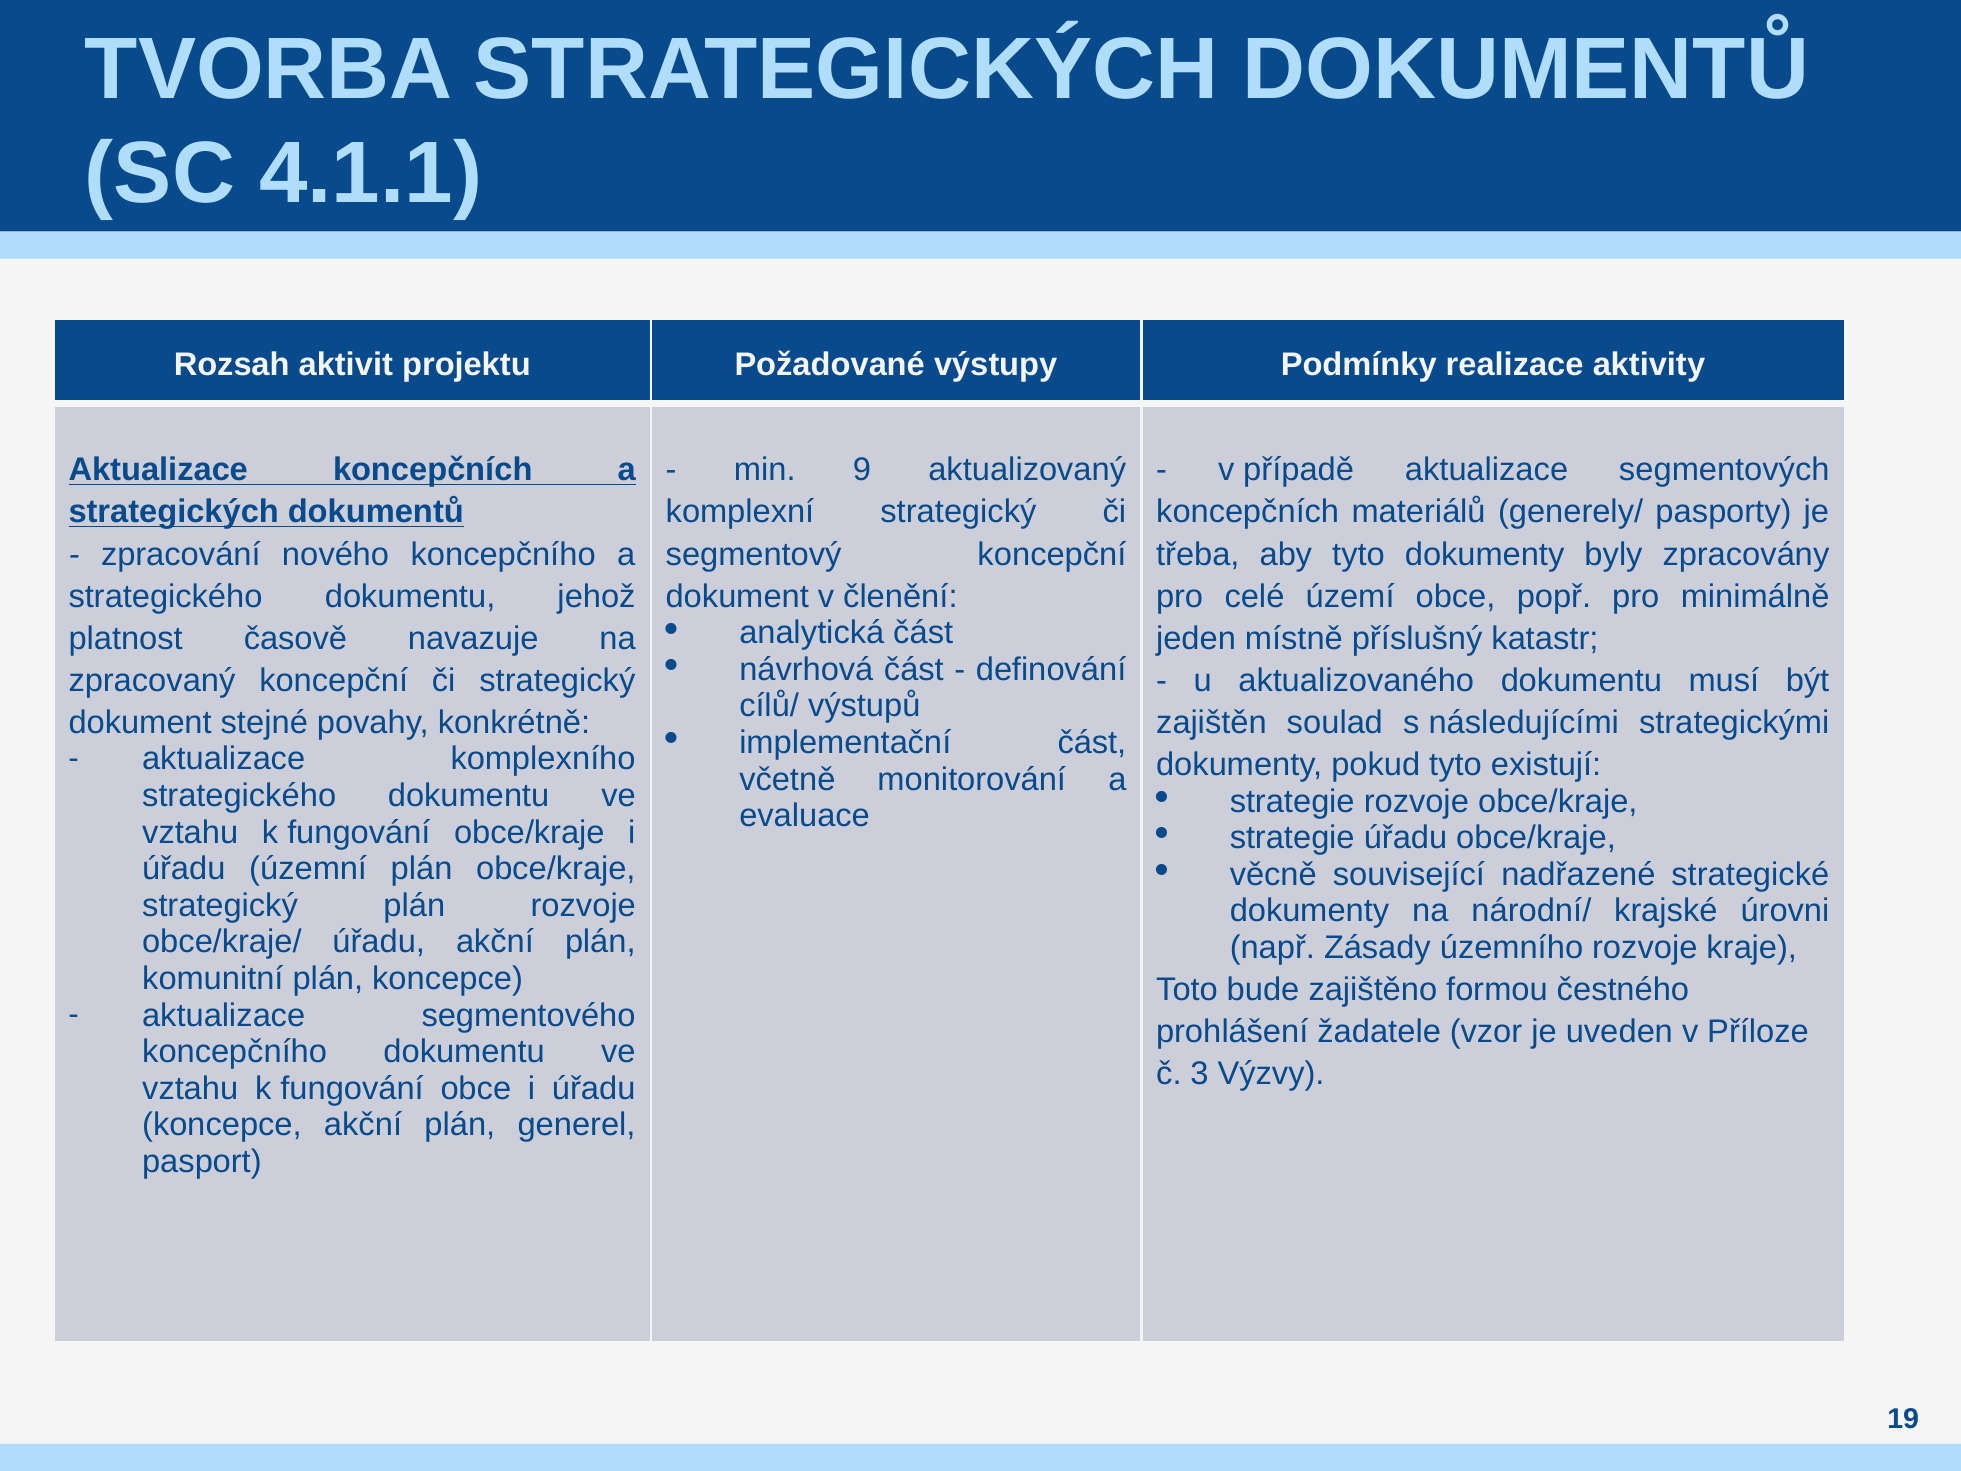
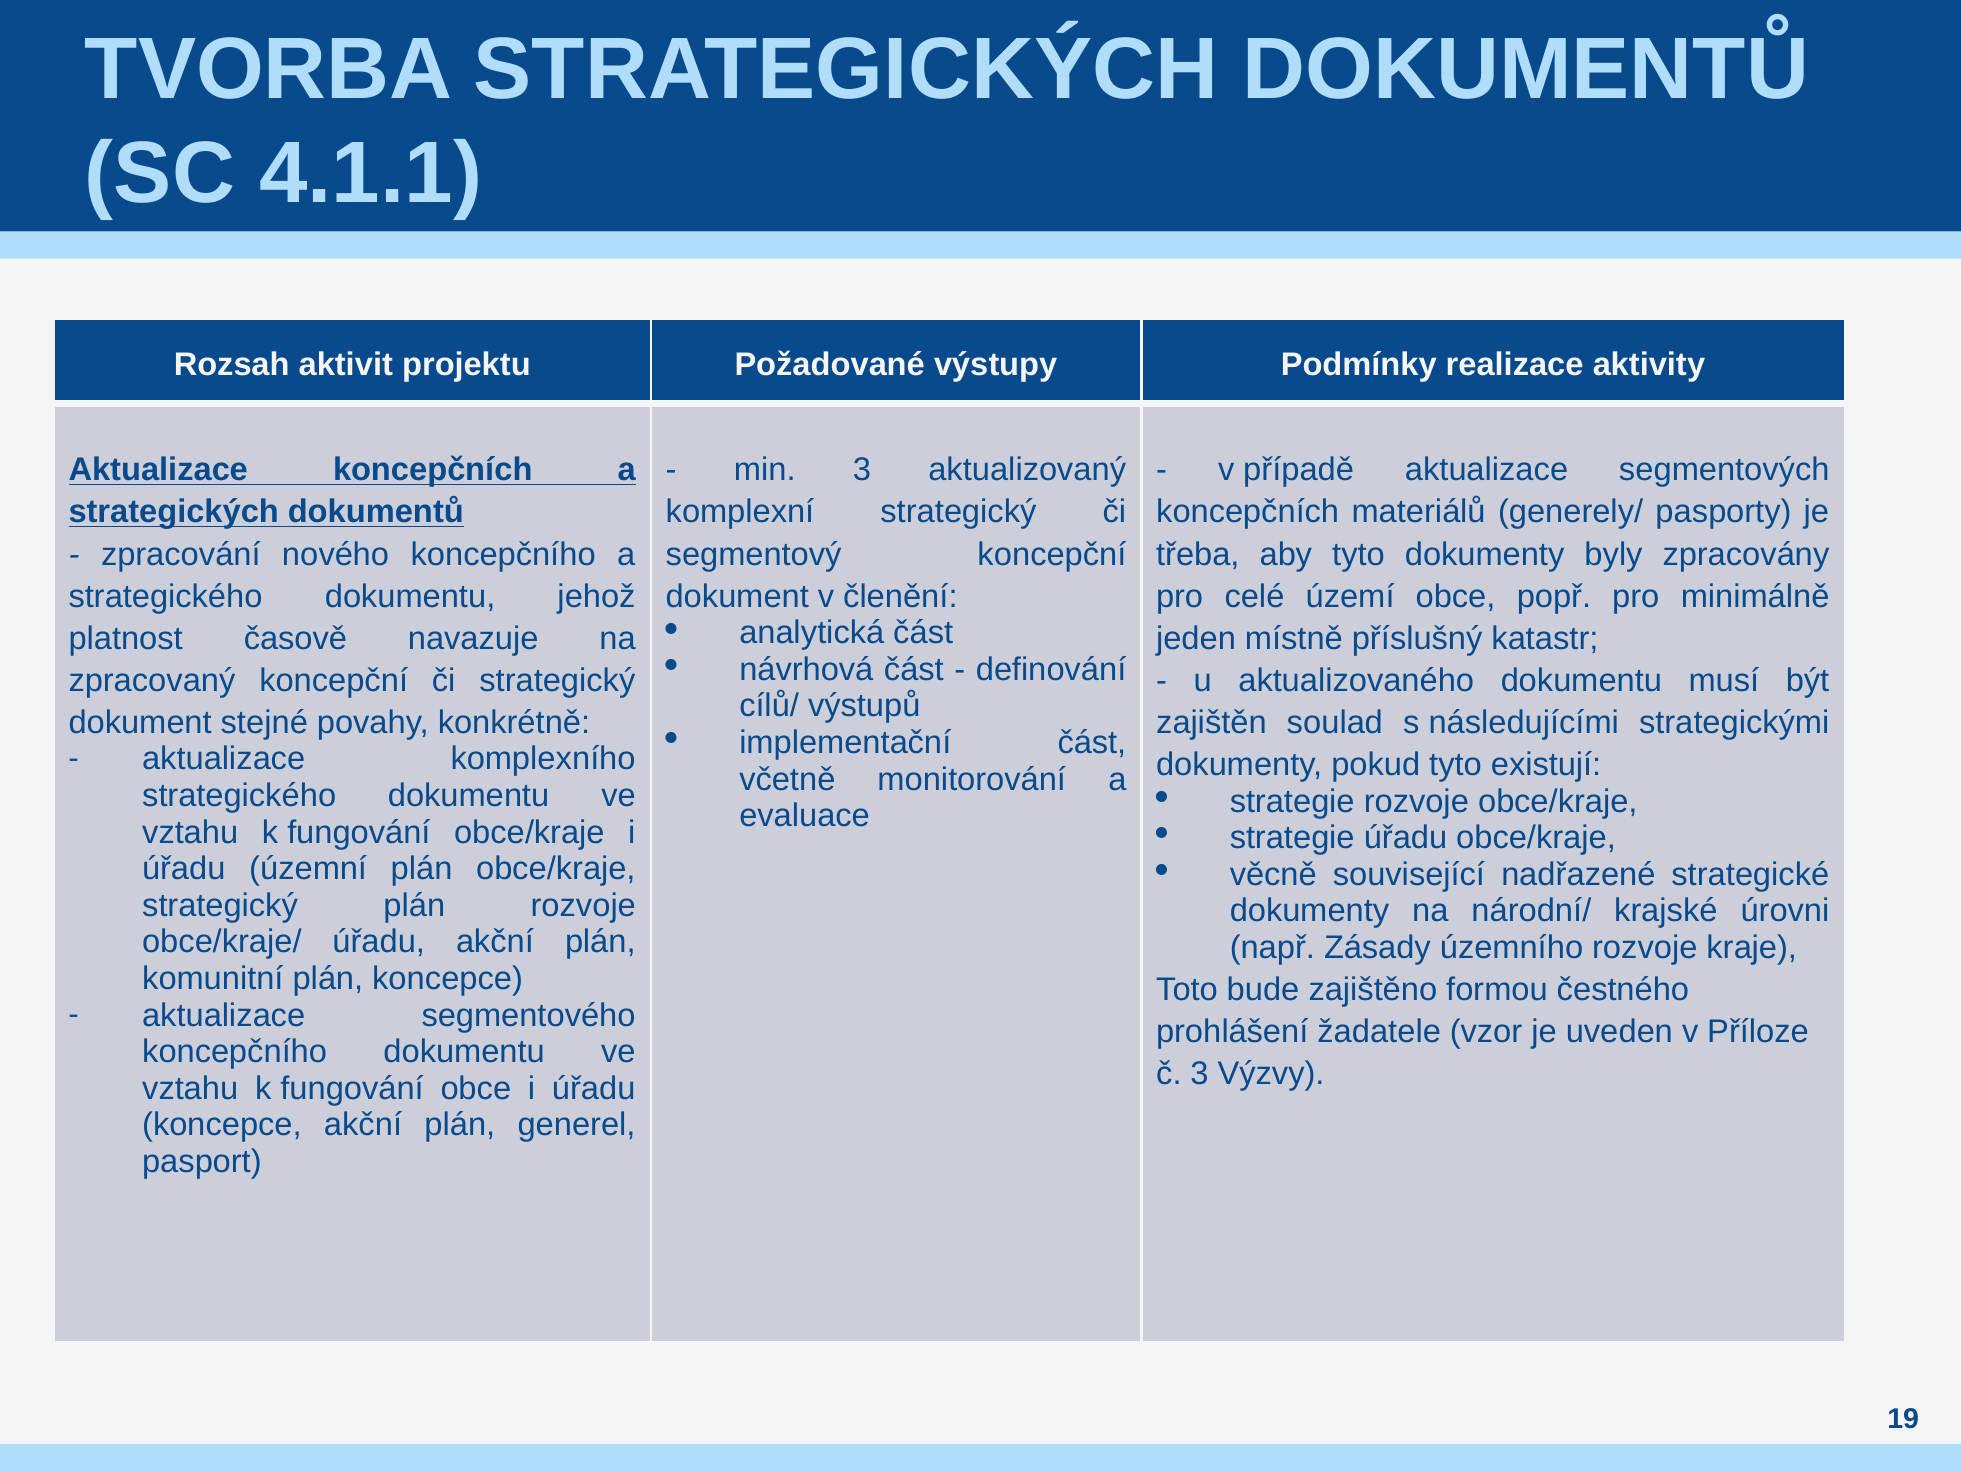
min 9: 9 -> 3
